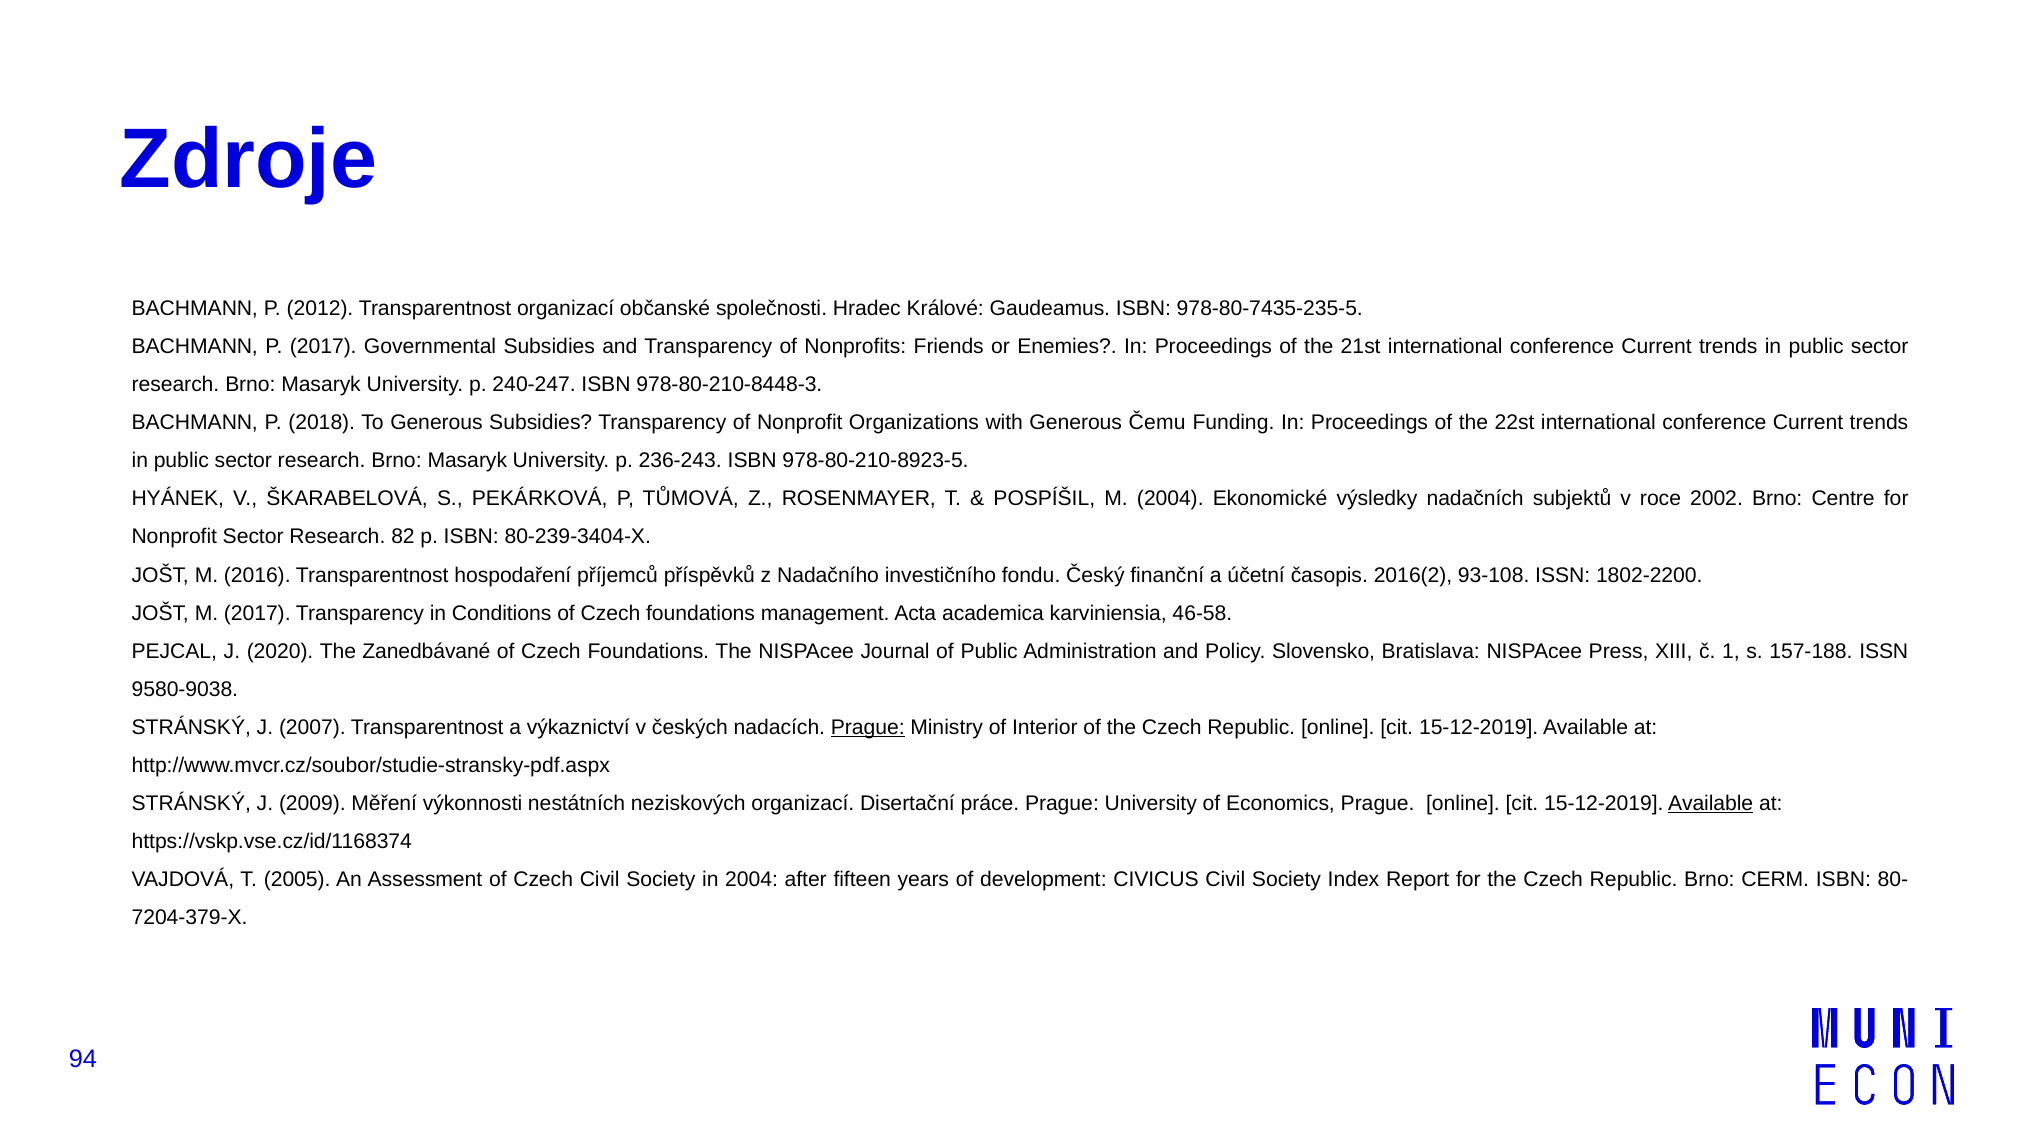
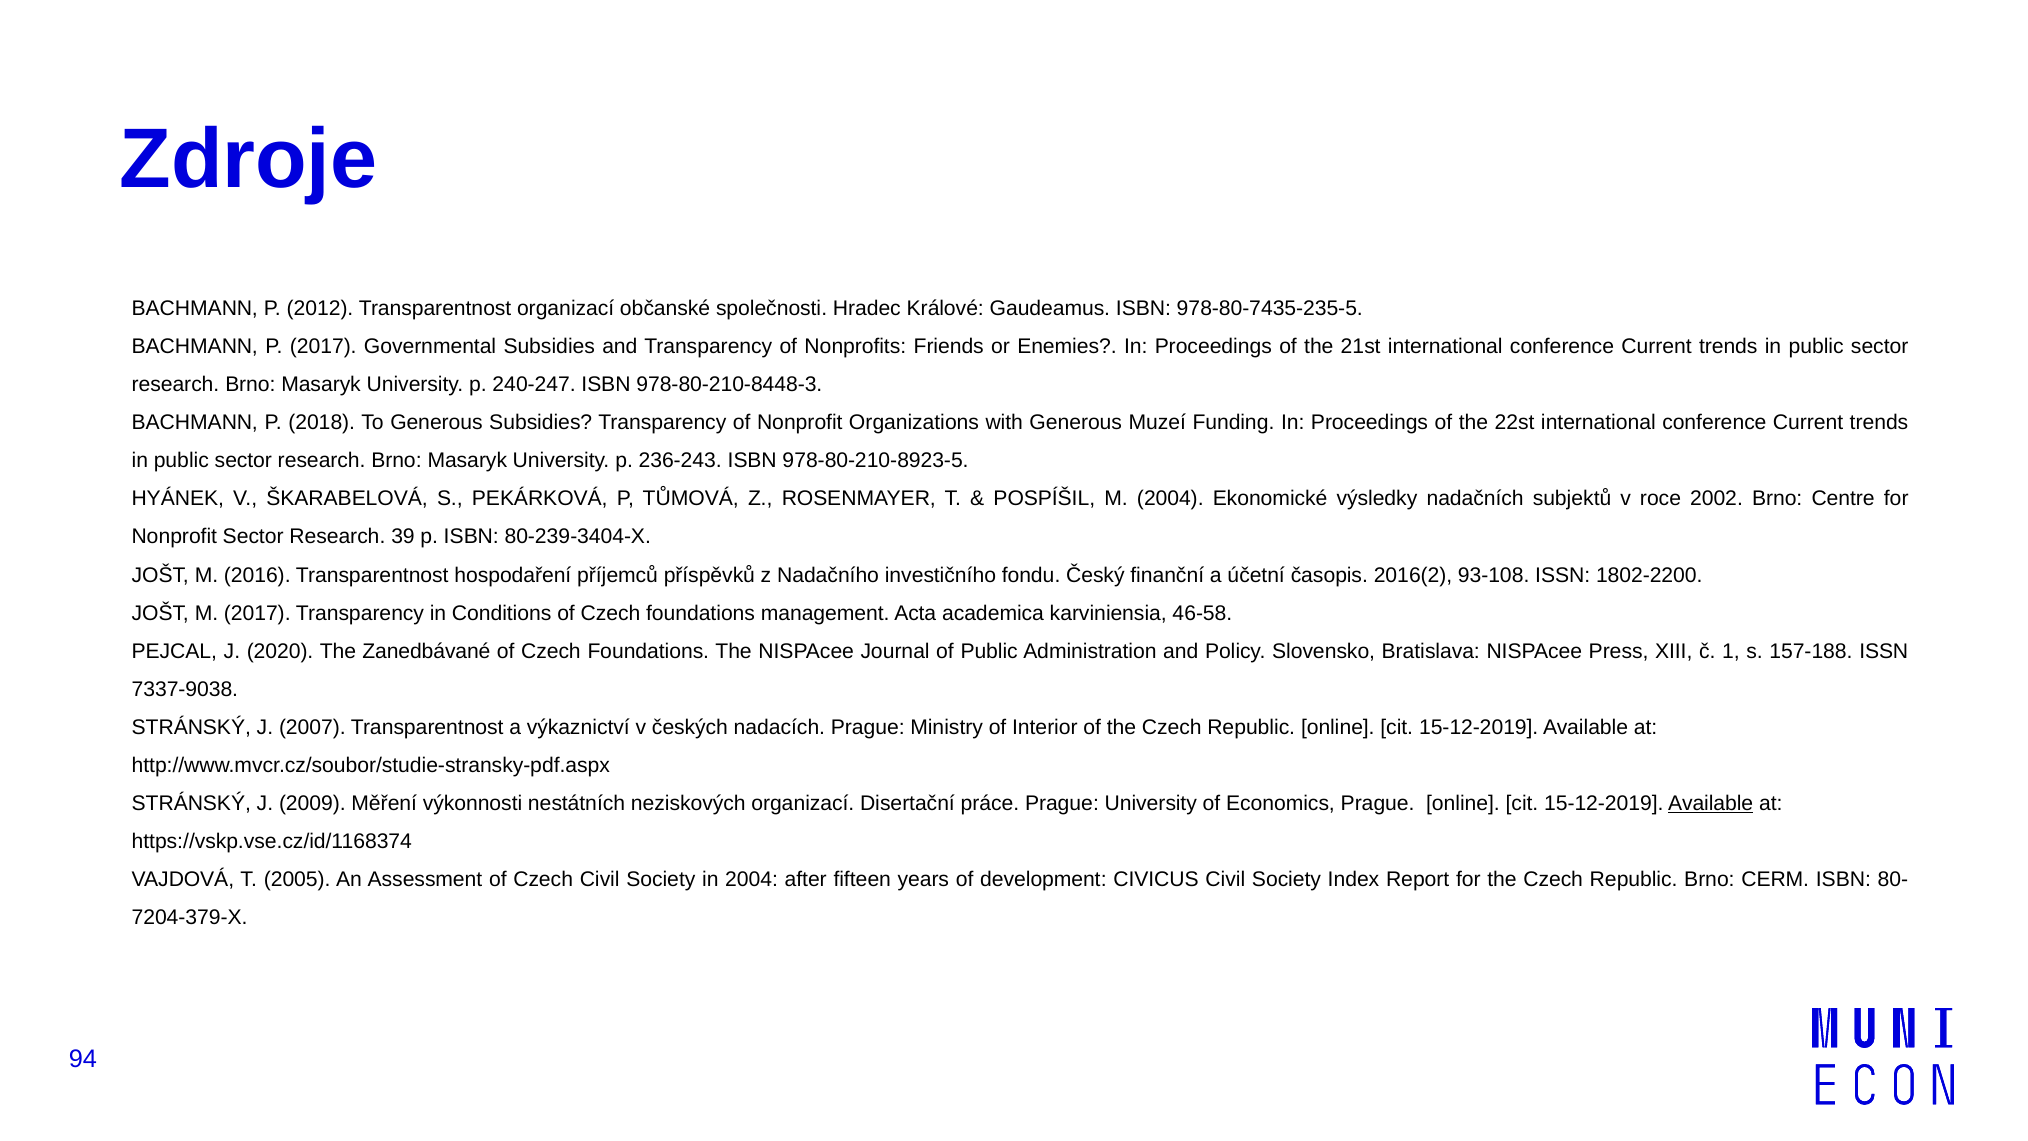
Čemu: Čemu -> Muzeí
82: 82 -> 39
9580-9038: 9580-9038 -> 7337-9038
Prague at (868, 727) underline: present -> none
